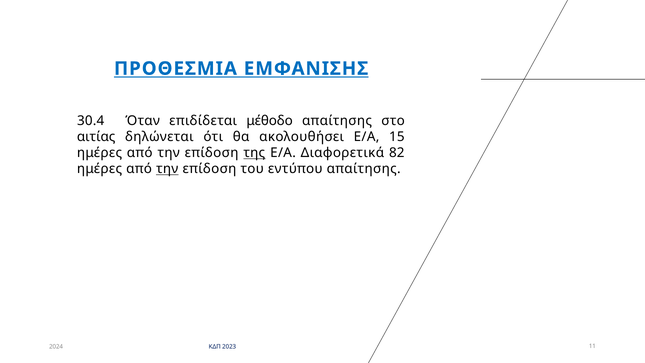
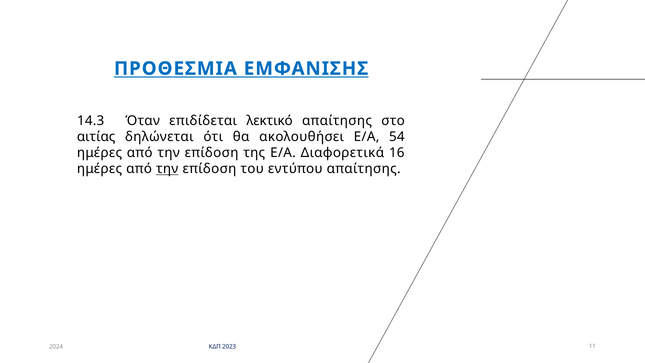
30.4: 30.4 -> 14.3
μέθοδο: μέθοδο -> λεκτικό
15: 15 -> 54
της underline: present -> none
82: 82 -> 16
